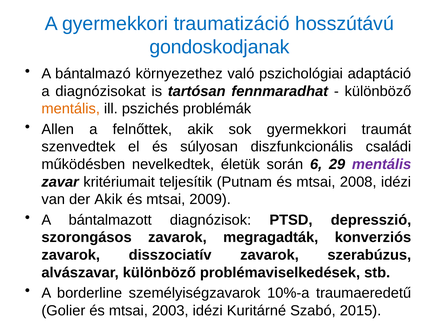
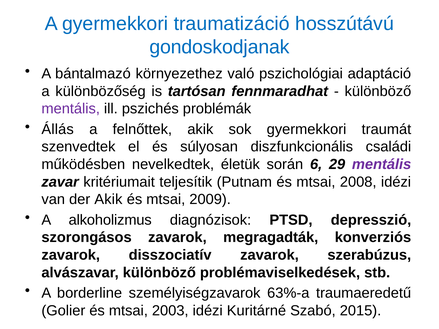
diagnózisokat: diagnózisokat -> különbözőség
mentális at (71, 109) colour: orange -> purple
Allen: Allen -> Állás
bántalmazott: bántalmazott -> alkoholizmus
10%-a: 10%-a -> 63%-a
